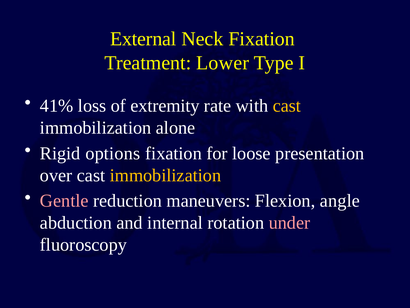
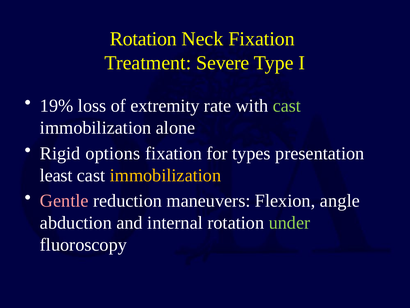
External at (143, 39): External -> Rotation
Lower: Lower -> Severe
41%: 41% -> 19%
cast at (287, 106) colour: yellow -> light green
loose: loose -> types
over: over -> least
under colour: pink -> light green
